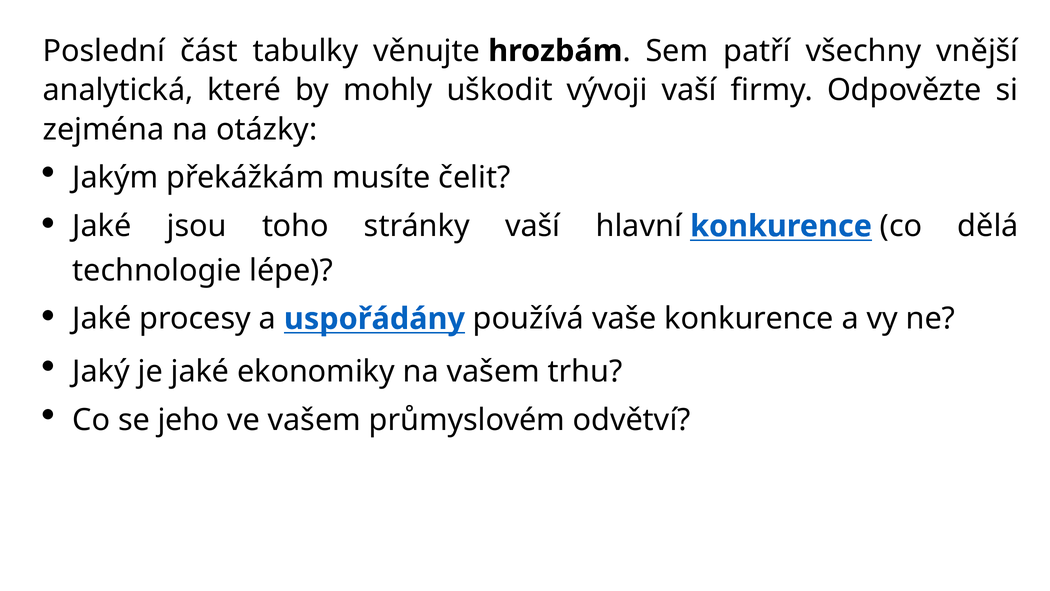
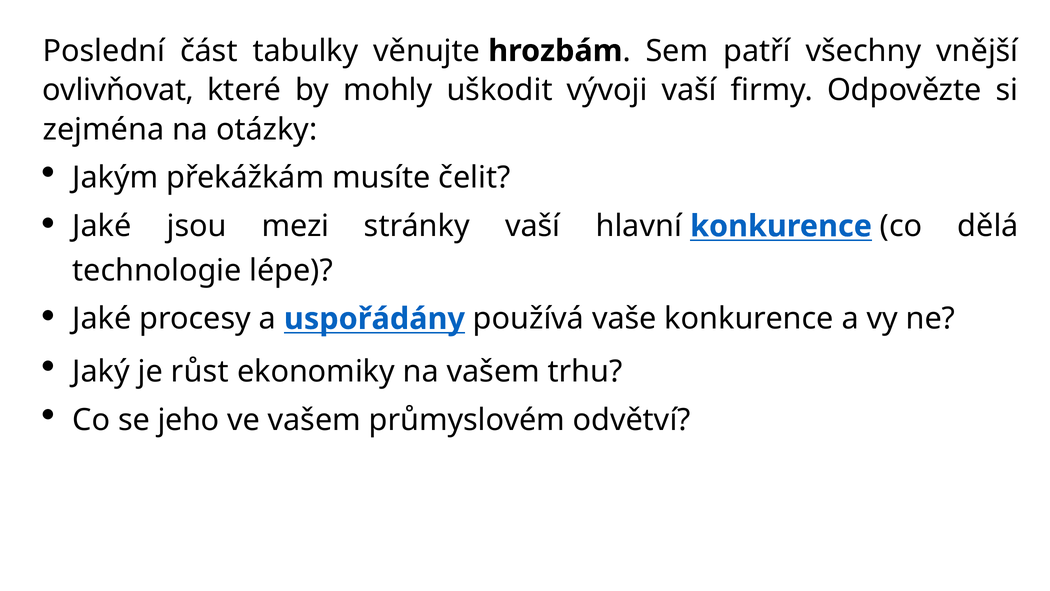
analytická: analytická -> ovlivňovat
toho: toho -> mezi
je jaké: jaké -> růst
